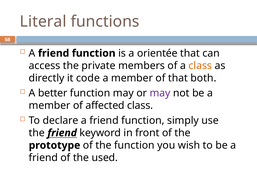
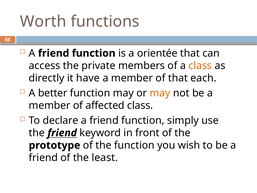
Literal: Literal -> Worth
code: code -> have
both: both -> each
may at (160, 93) colour: purple -> orange
used: used -> least
